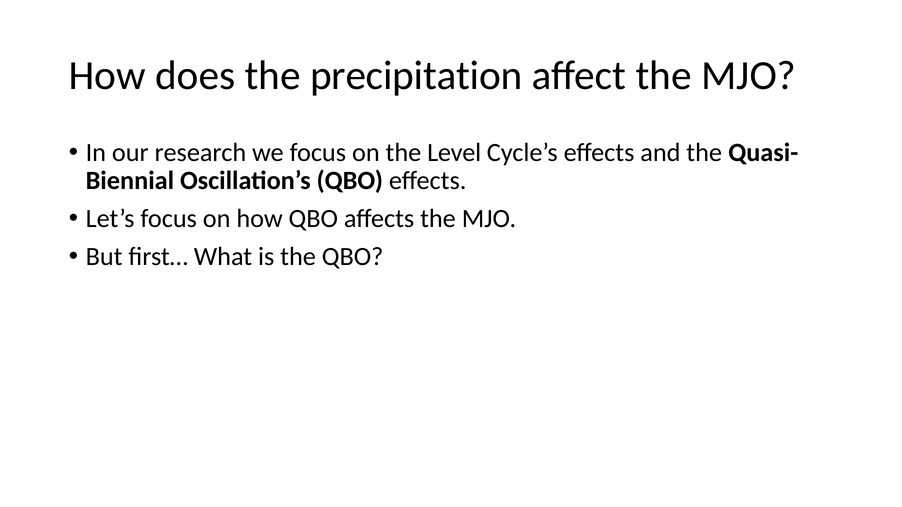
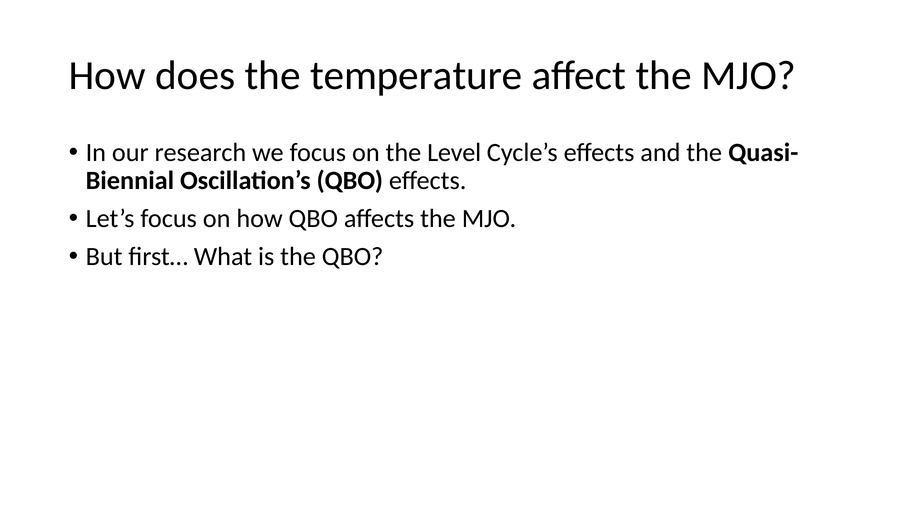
precipitation: precipitation -> temperature
